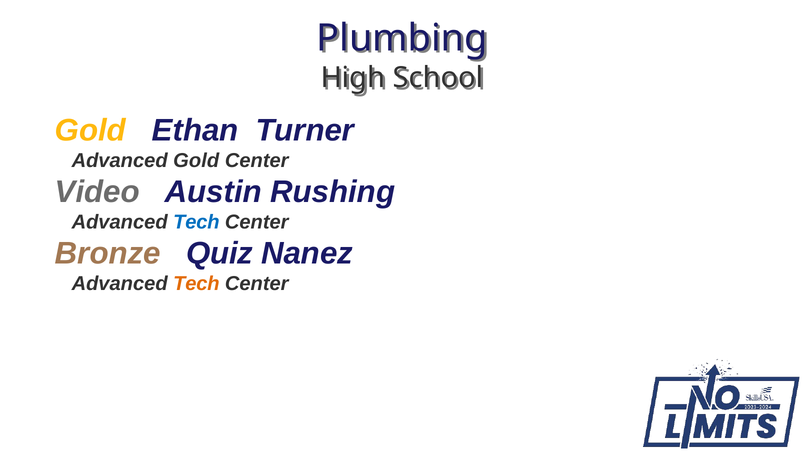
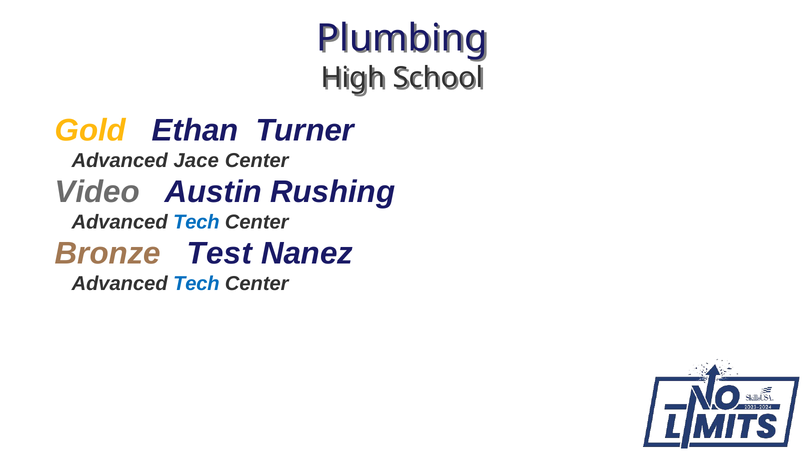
Advanced Gold: Gold -> Jace
Quiz: Quiz -> Test
Tech at (196, 284) colour: orange -> blue
